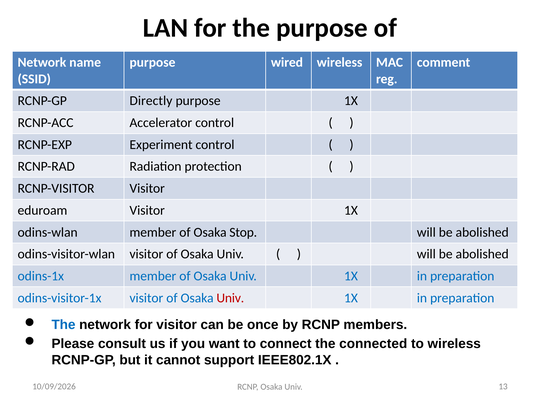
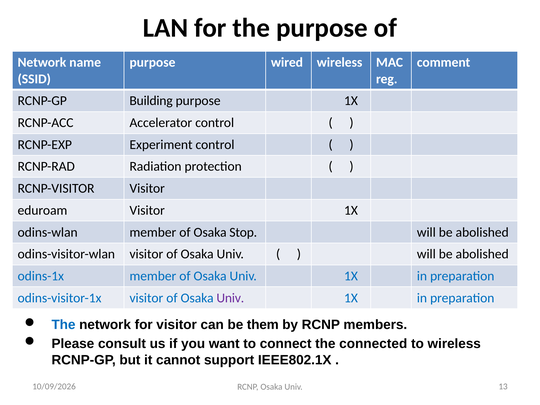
Directly: Directly -> Building
Univ at (230, 298) colour: red -> purple
once: once -> them
